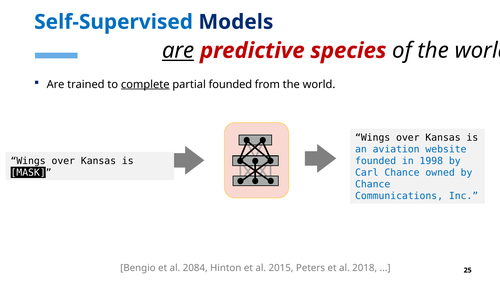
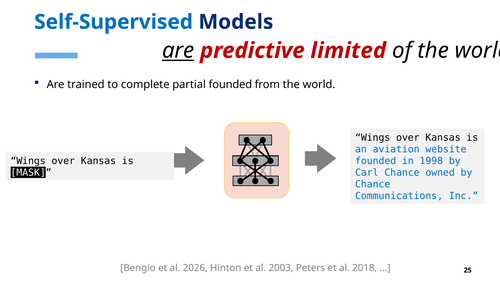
species: species -> limited
complete underline: present -> none
2084: 2084 -> 2026
2015: 2015 -> 2003
